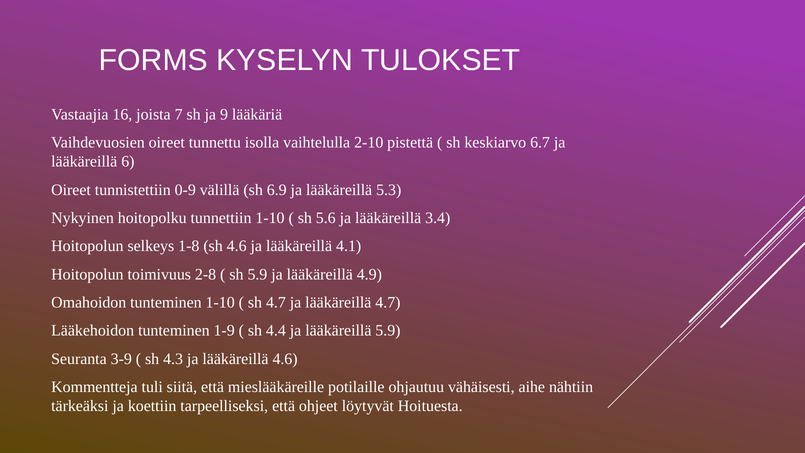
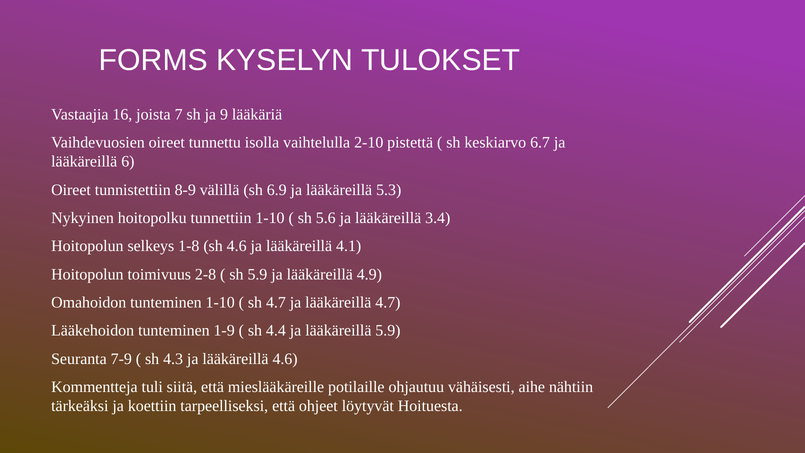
0-9: 0-9 -> 8-9
3-9: 3-9 -> 7-9
